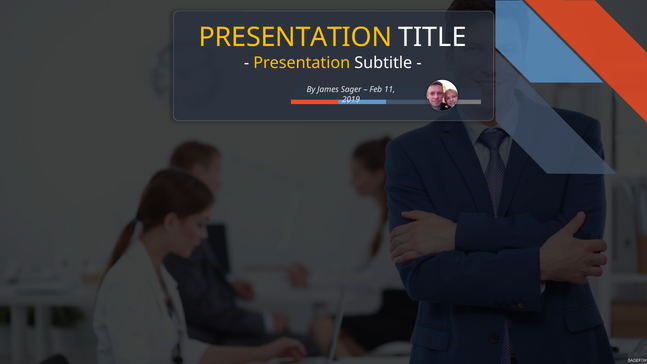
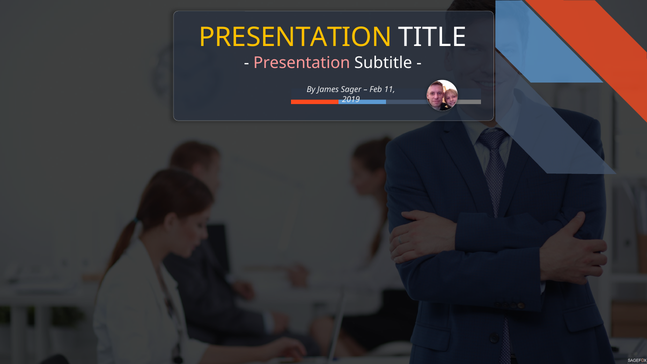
Presentation at (302, 63) colour: yellow -> pink
